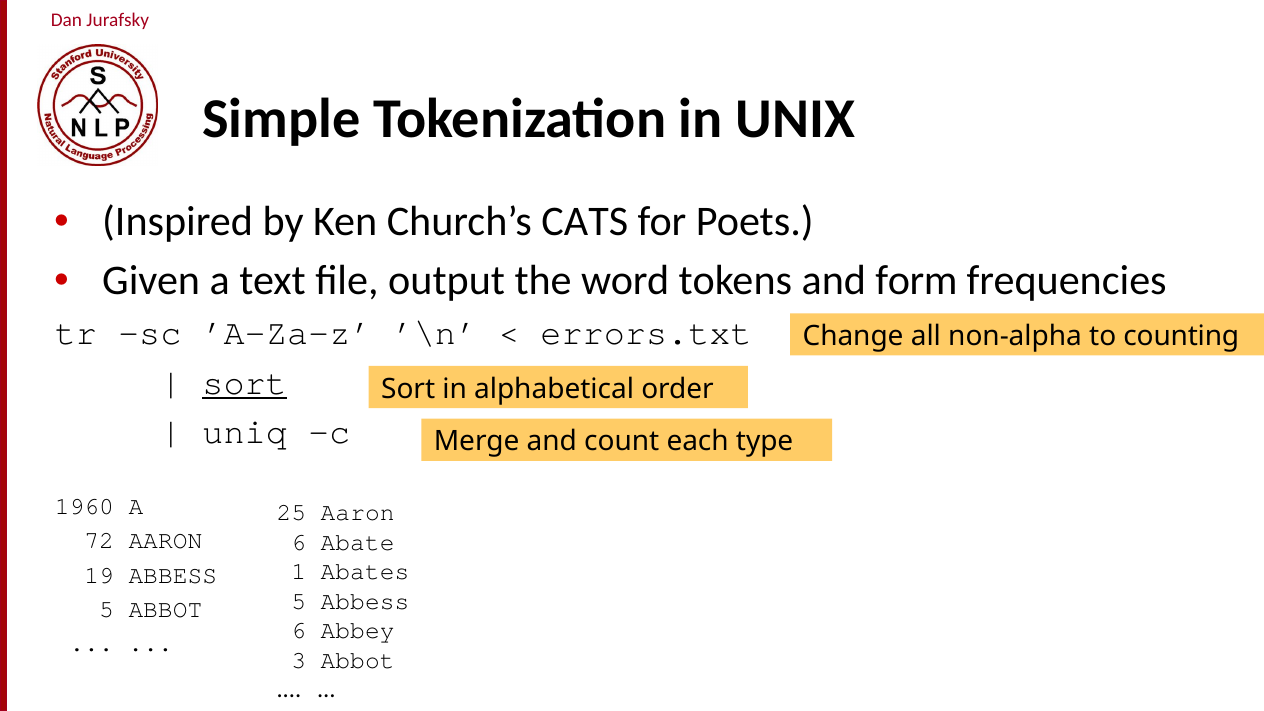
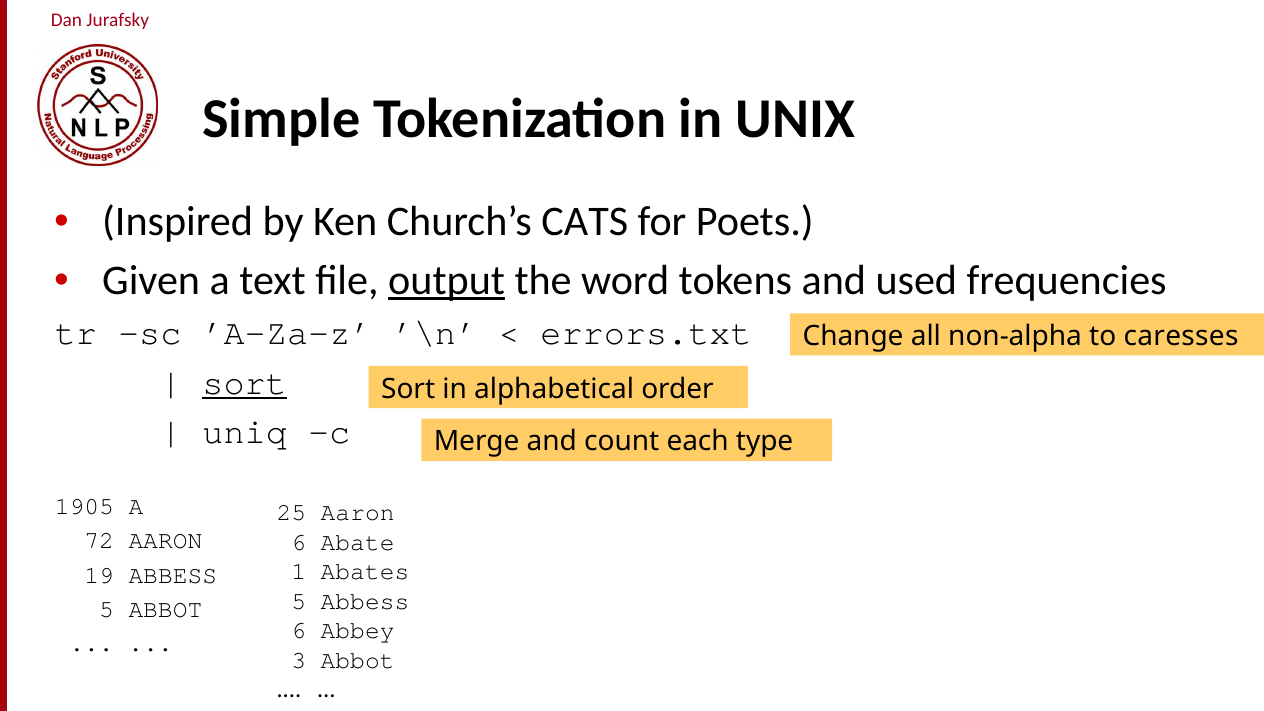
output underline: none -> present
form: form -> used
counting: counting -> caresses
1960: 1960 -> 1905
